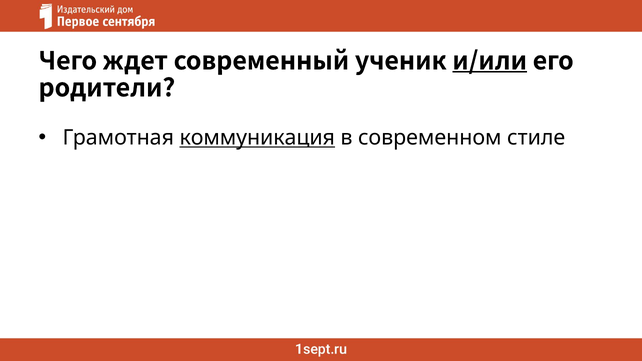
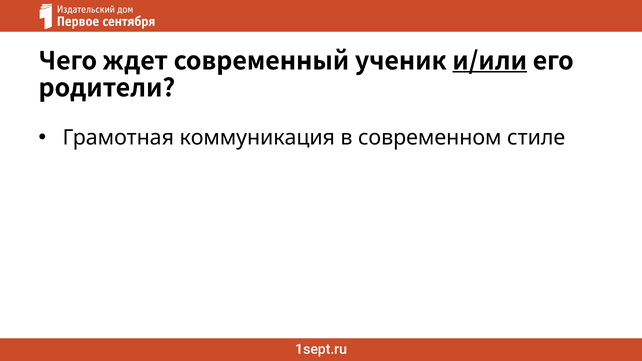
коммуникация underline: present -> none
